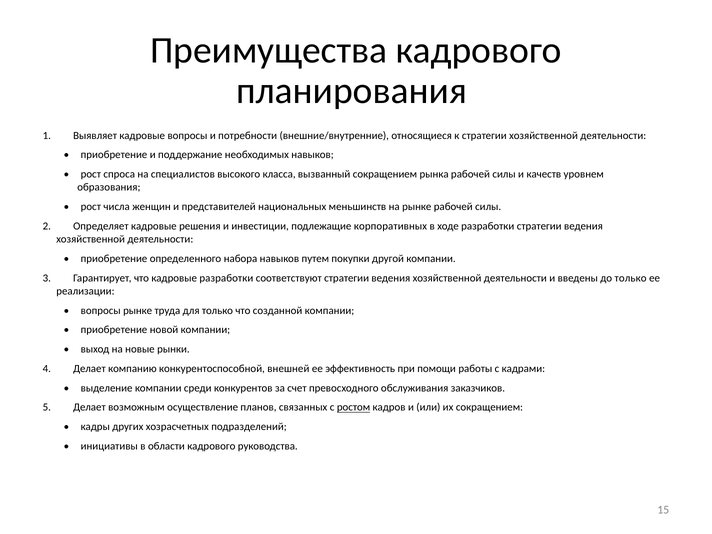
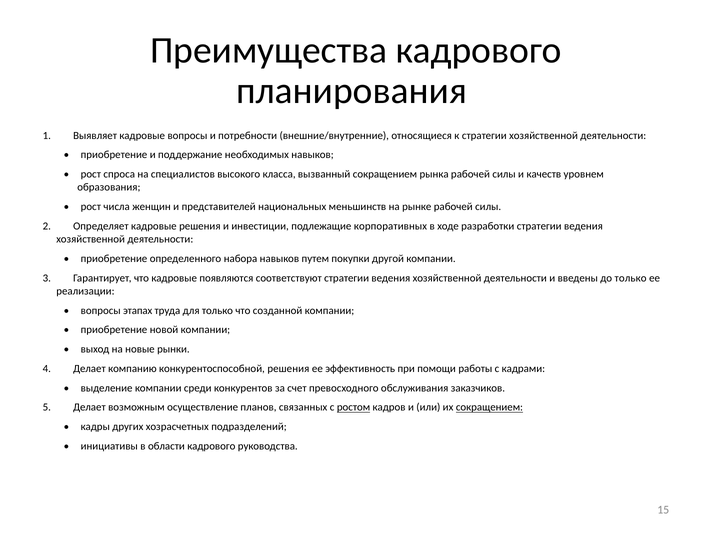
кадровые разработки: разработки -> появляются
вопросы рынке: рынке -> этапах
конкурентоспособной внешней: внешней -> решения
сокращением at (489, 407) underline: none -> present
